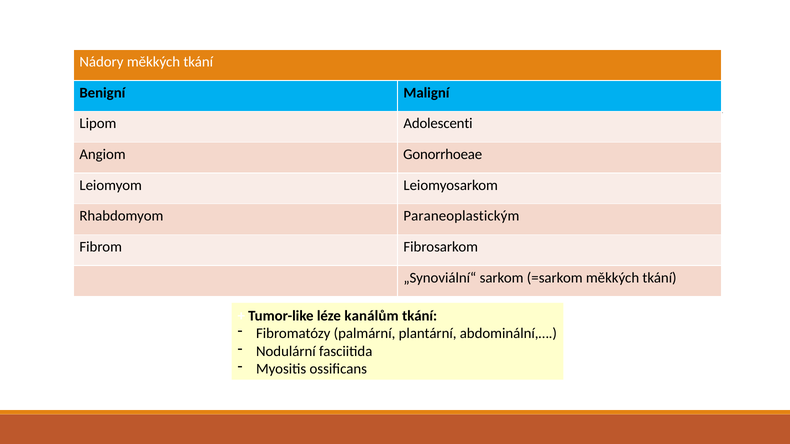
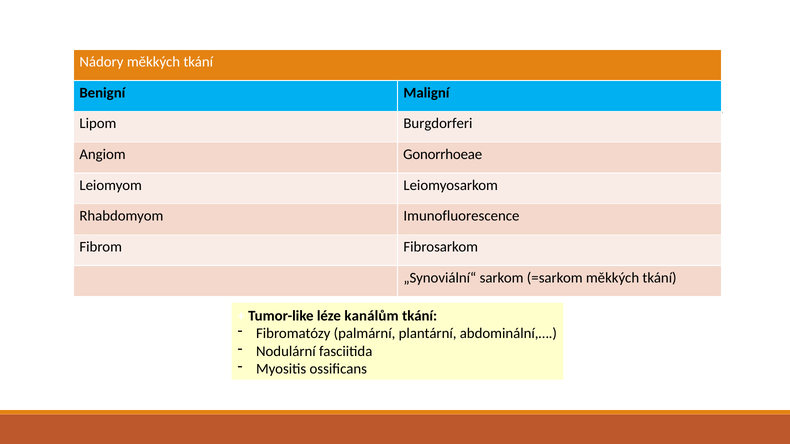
Adolescenti: Adolescenti -> Burgdorferi
Paraneoplastickým: Paraneoplastickým -> Imunofluorescence
